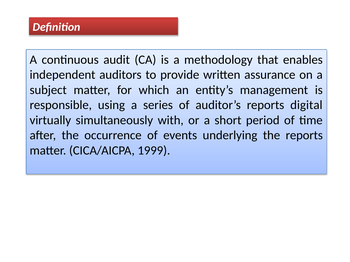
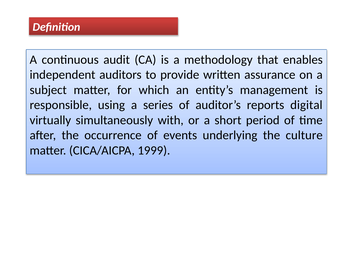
the reports: reports -> culture
